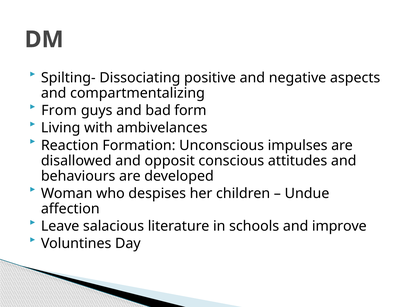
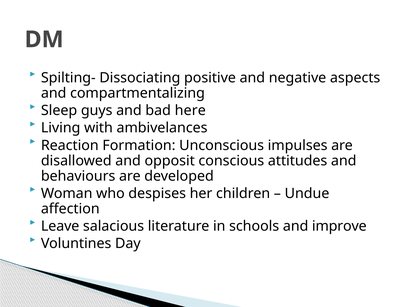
From: From -> Sleep
form: form -> here
